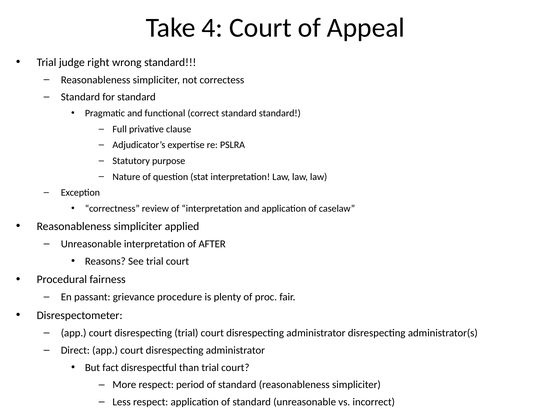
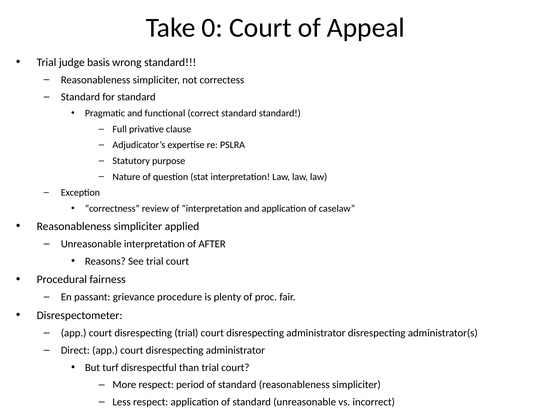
4: 4 -> 0
right: right -> basis
fact: fact -> turf
